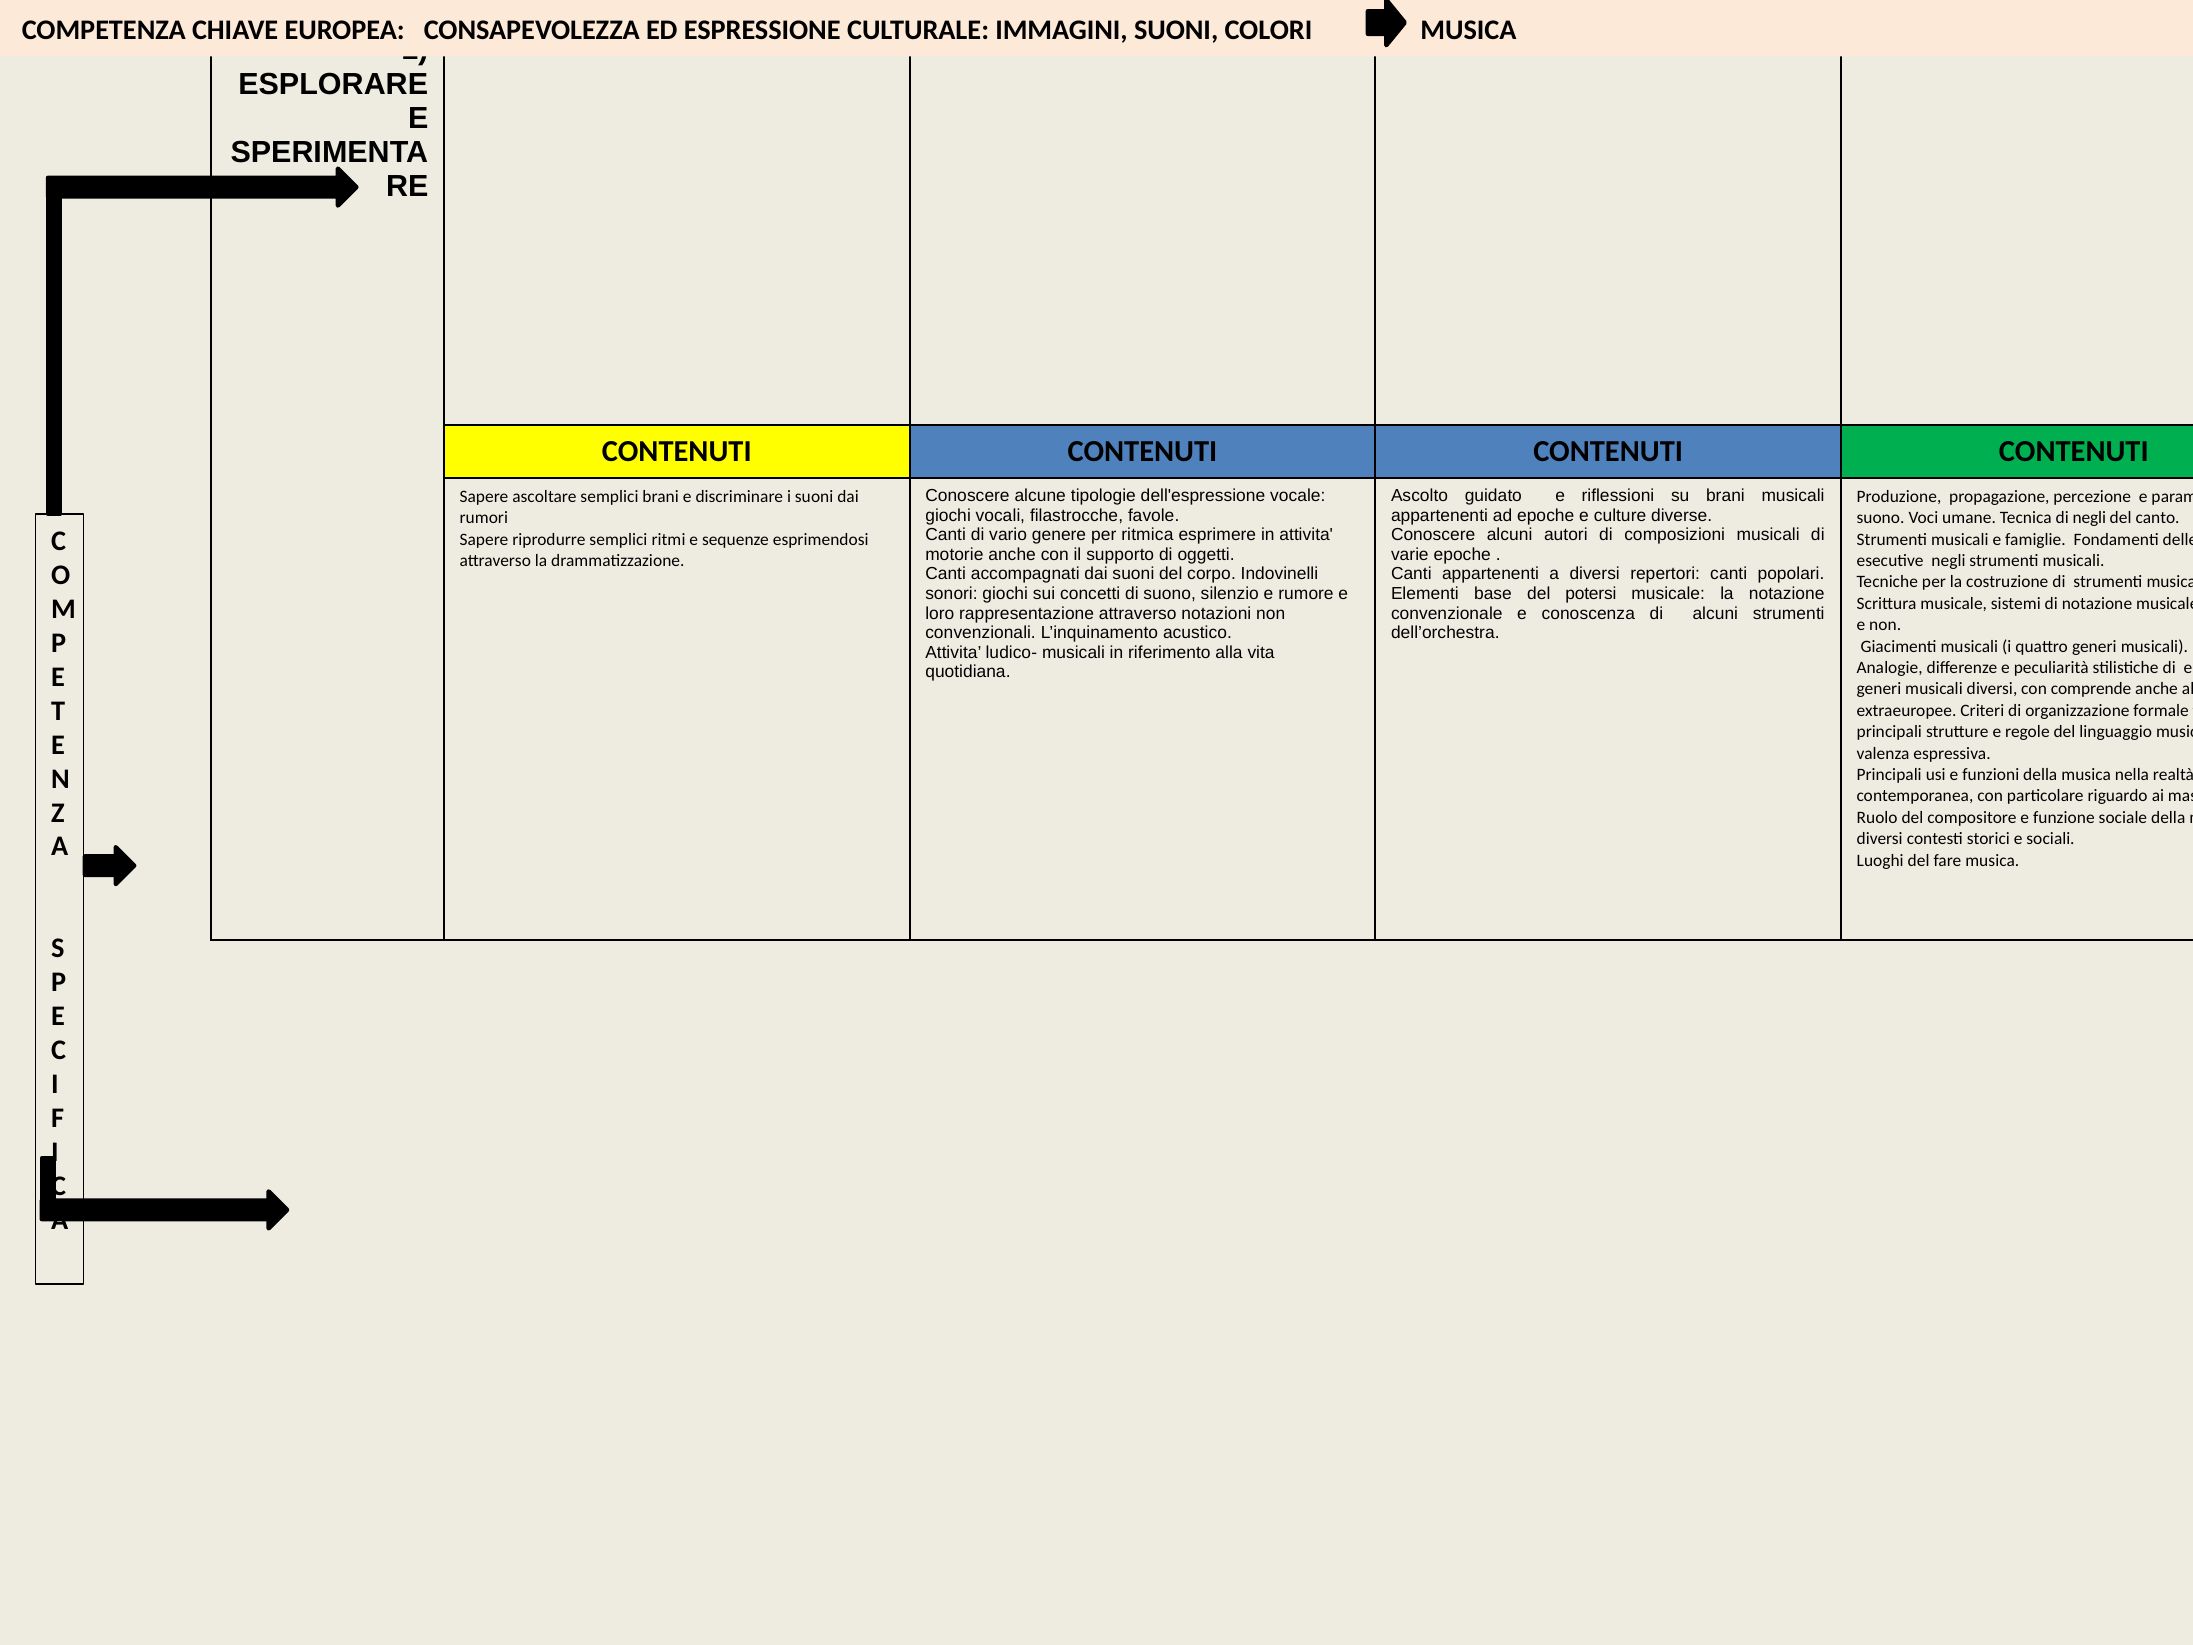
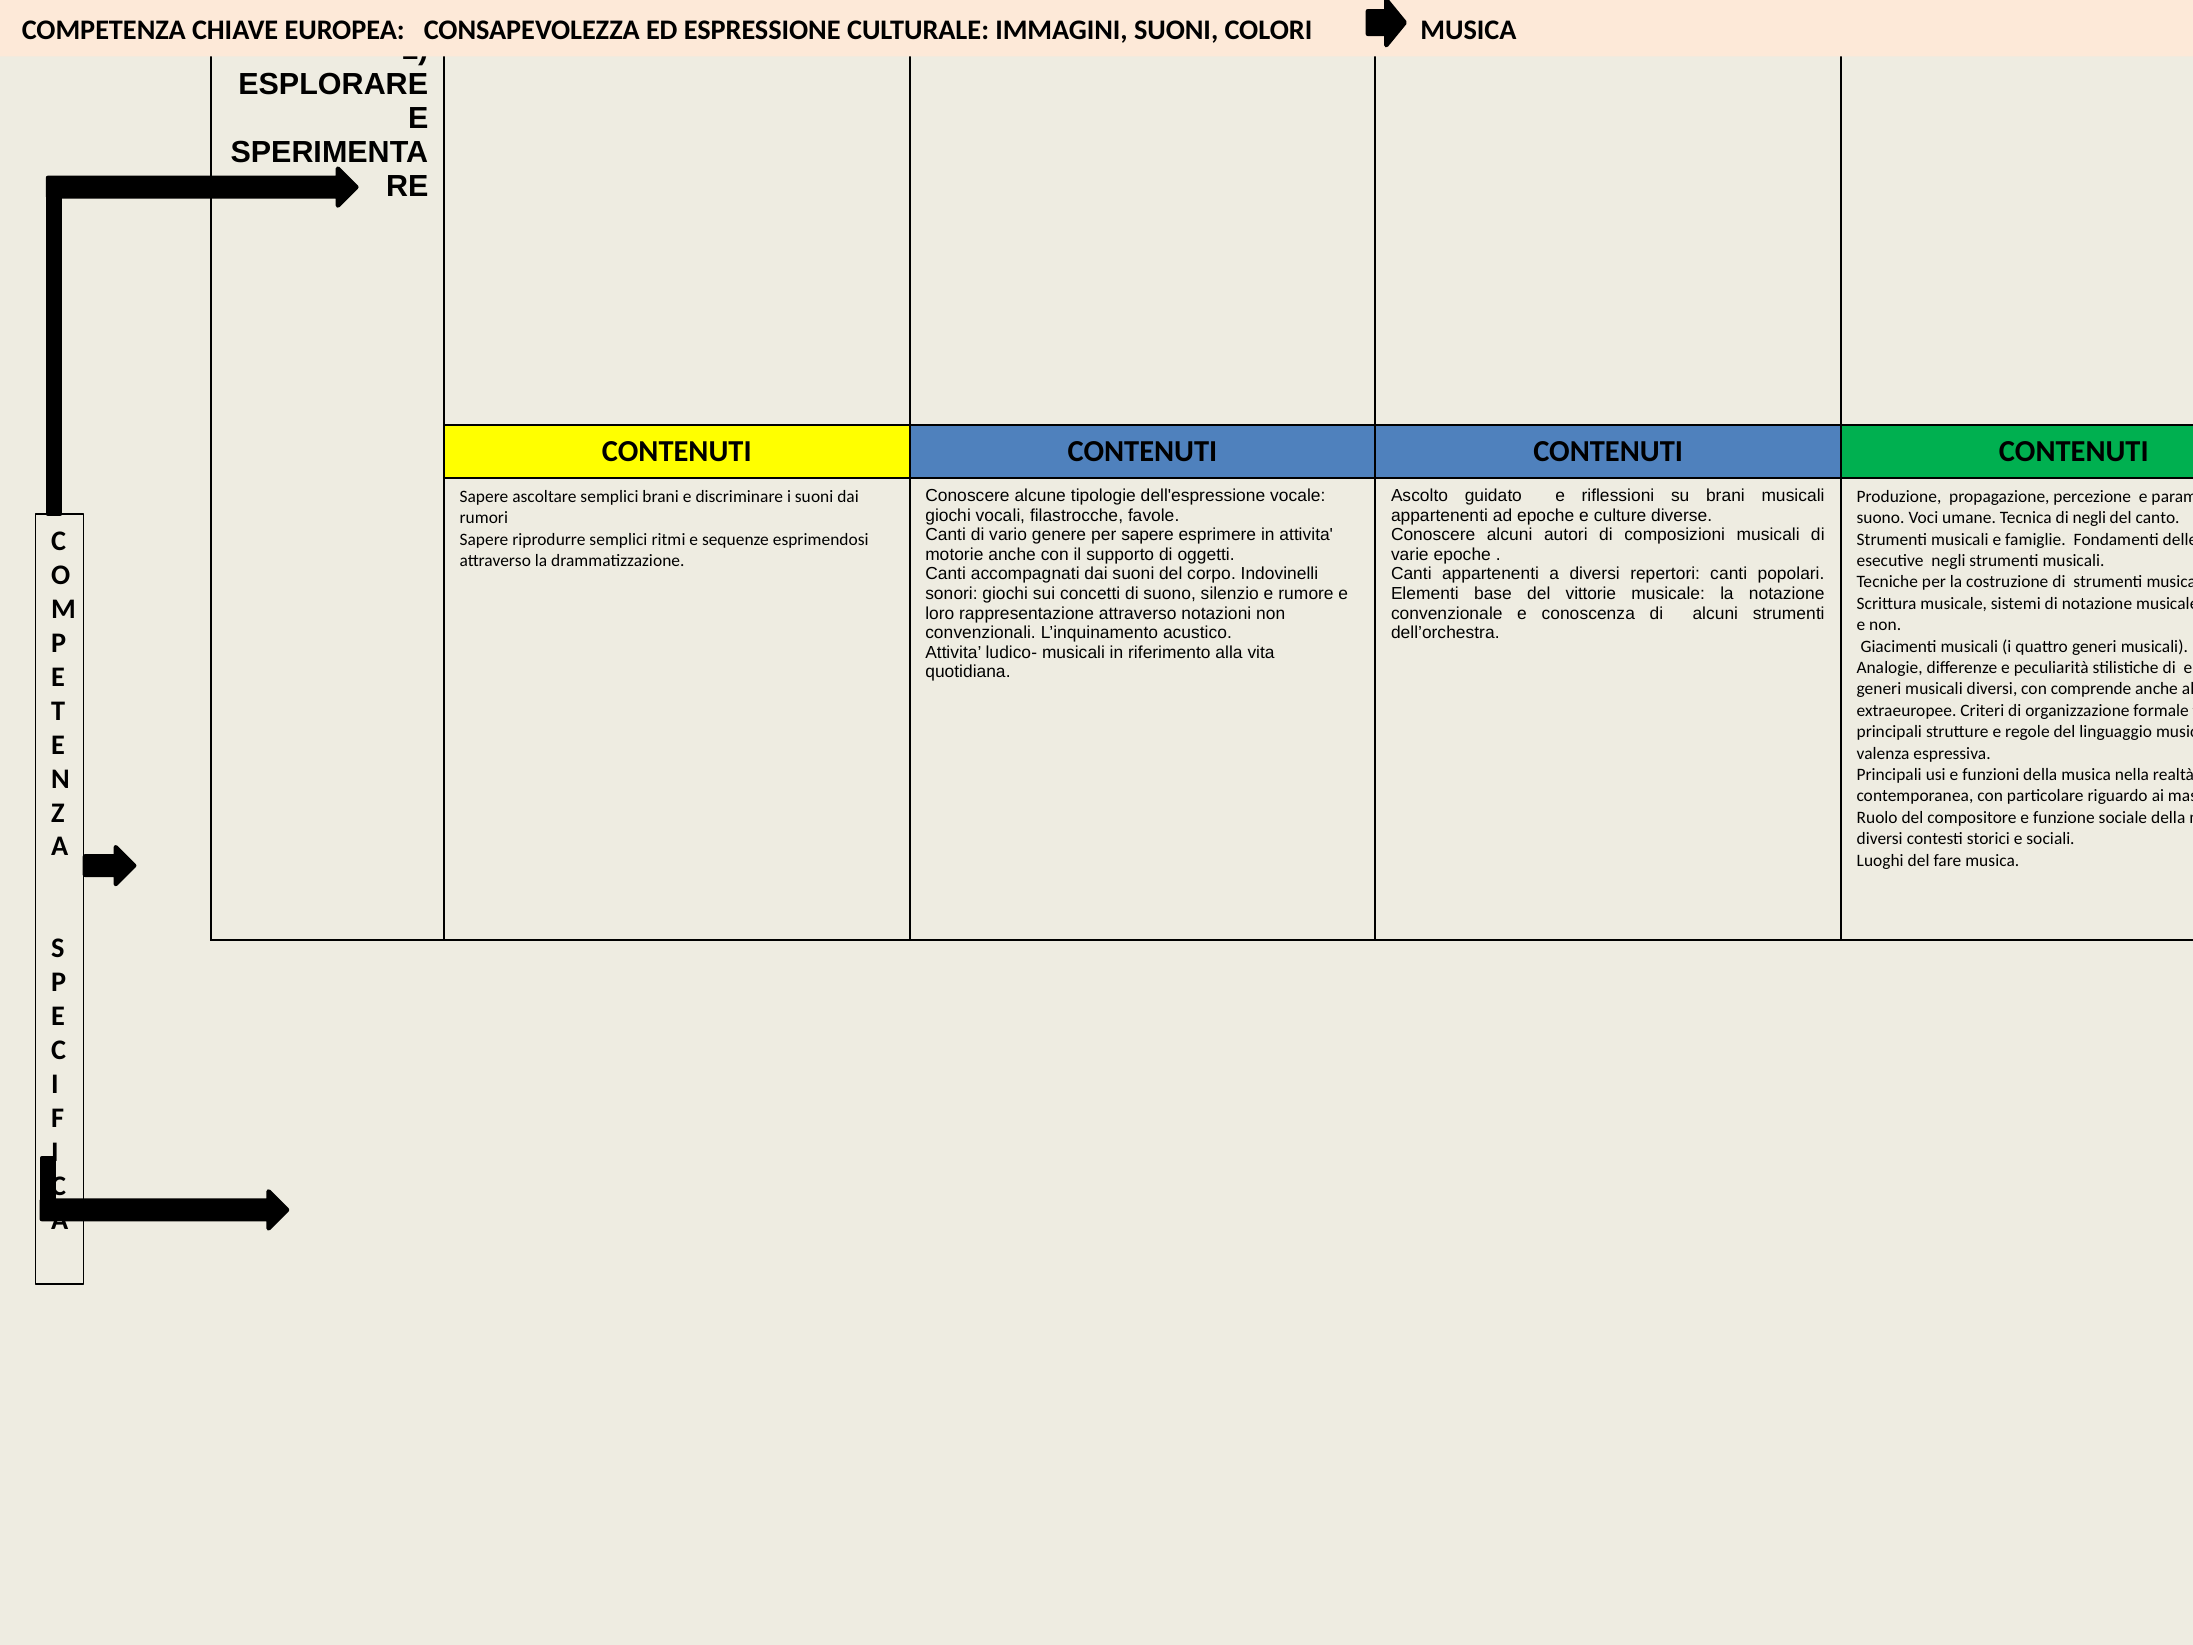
per ritmica: ritmica -> sapere
potersi: potersi -> vittorie
